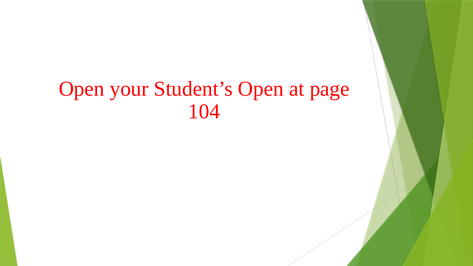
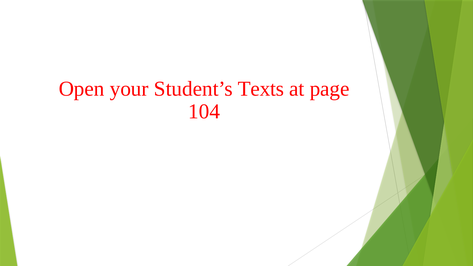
Student’s Open: Open -> Texts
